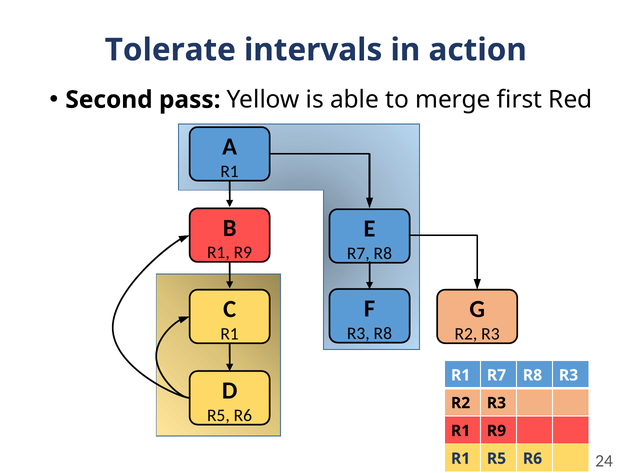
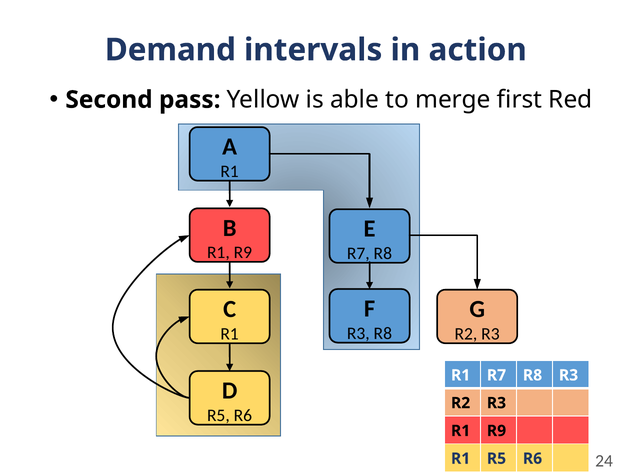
Tolerate: Tolerate -> Demand
